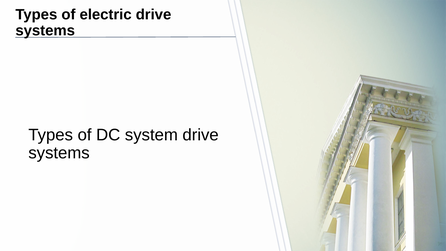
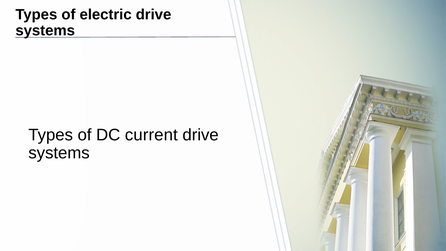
system: system -> current
